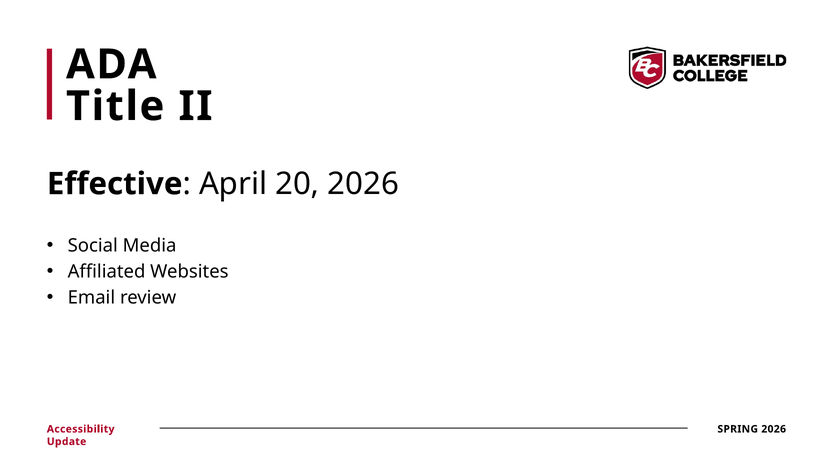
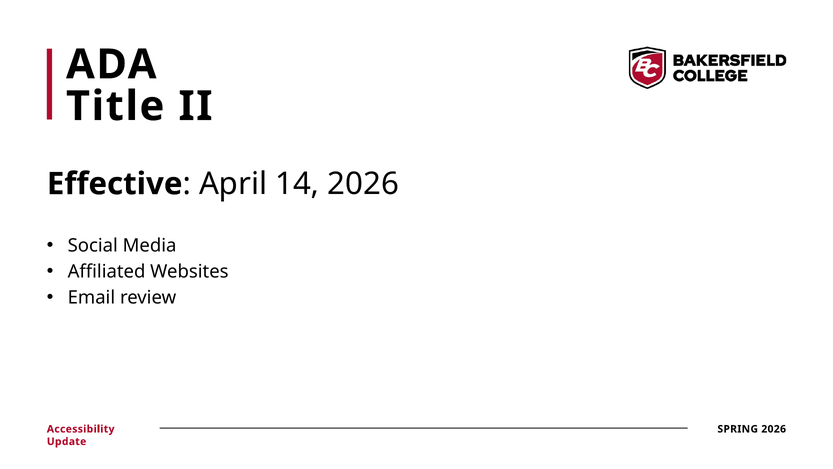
20: 20 -> 14
